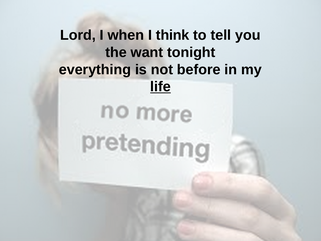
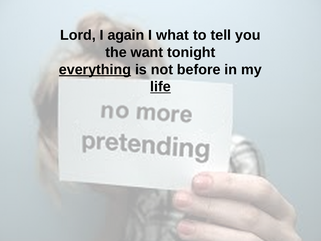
when: when -> again
think: think -> what
everything underline: none -> present
